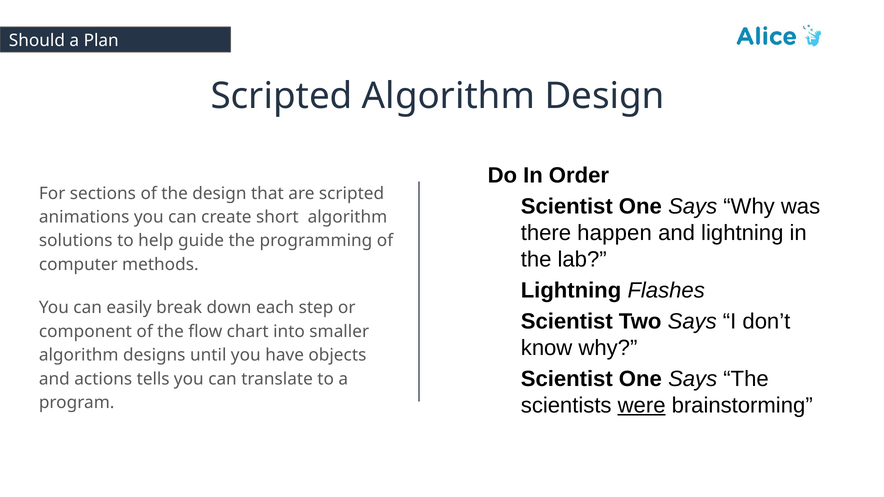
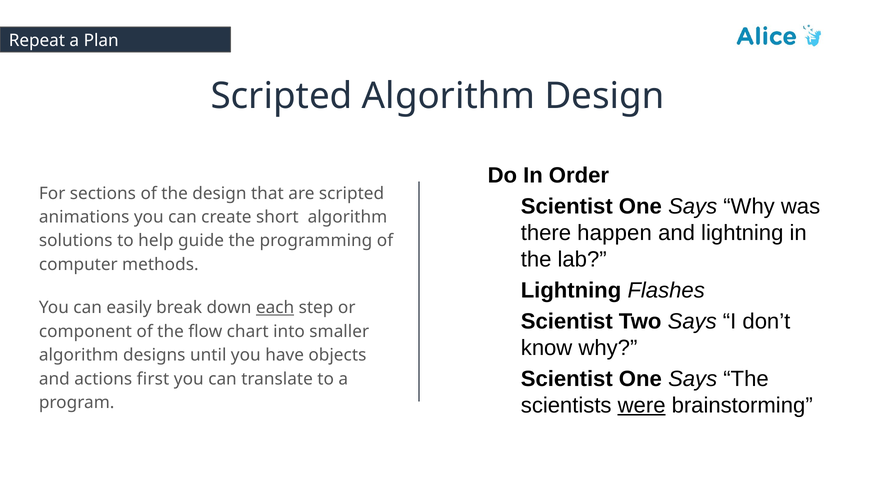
Should: Should -> Repeat
each underline: none -> present
tells: tells -> first
